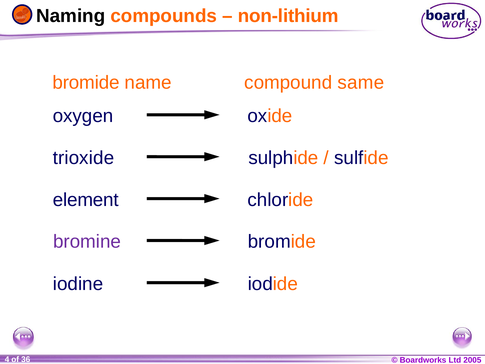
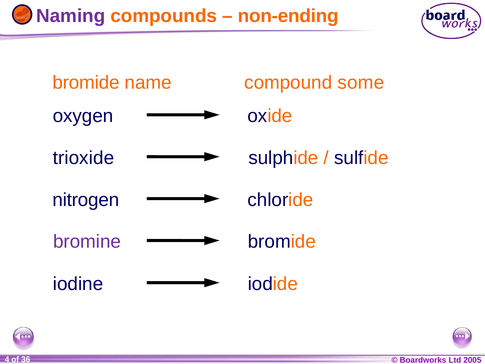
Naming colour: black -> purple
non-lithium: non-lithium -> non-ending
same: same -> some
element: element -> nitrogen
